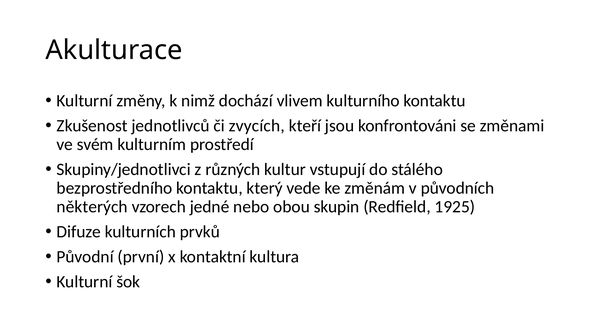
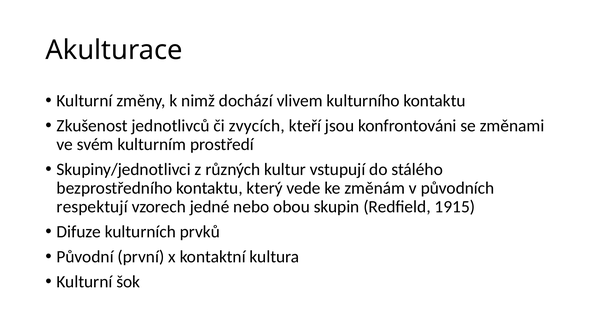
některých: některých -> respektují
1925: 1925 -> 1915
